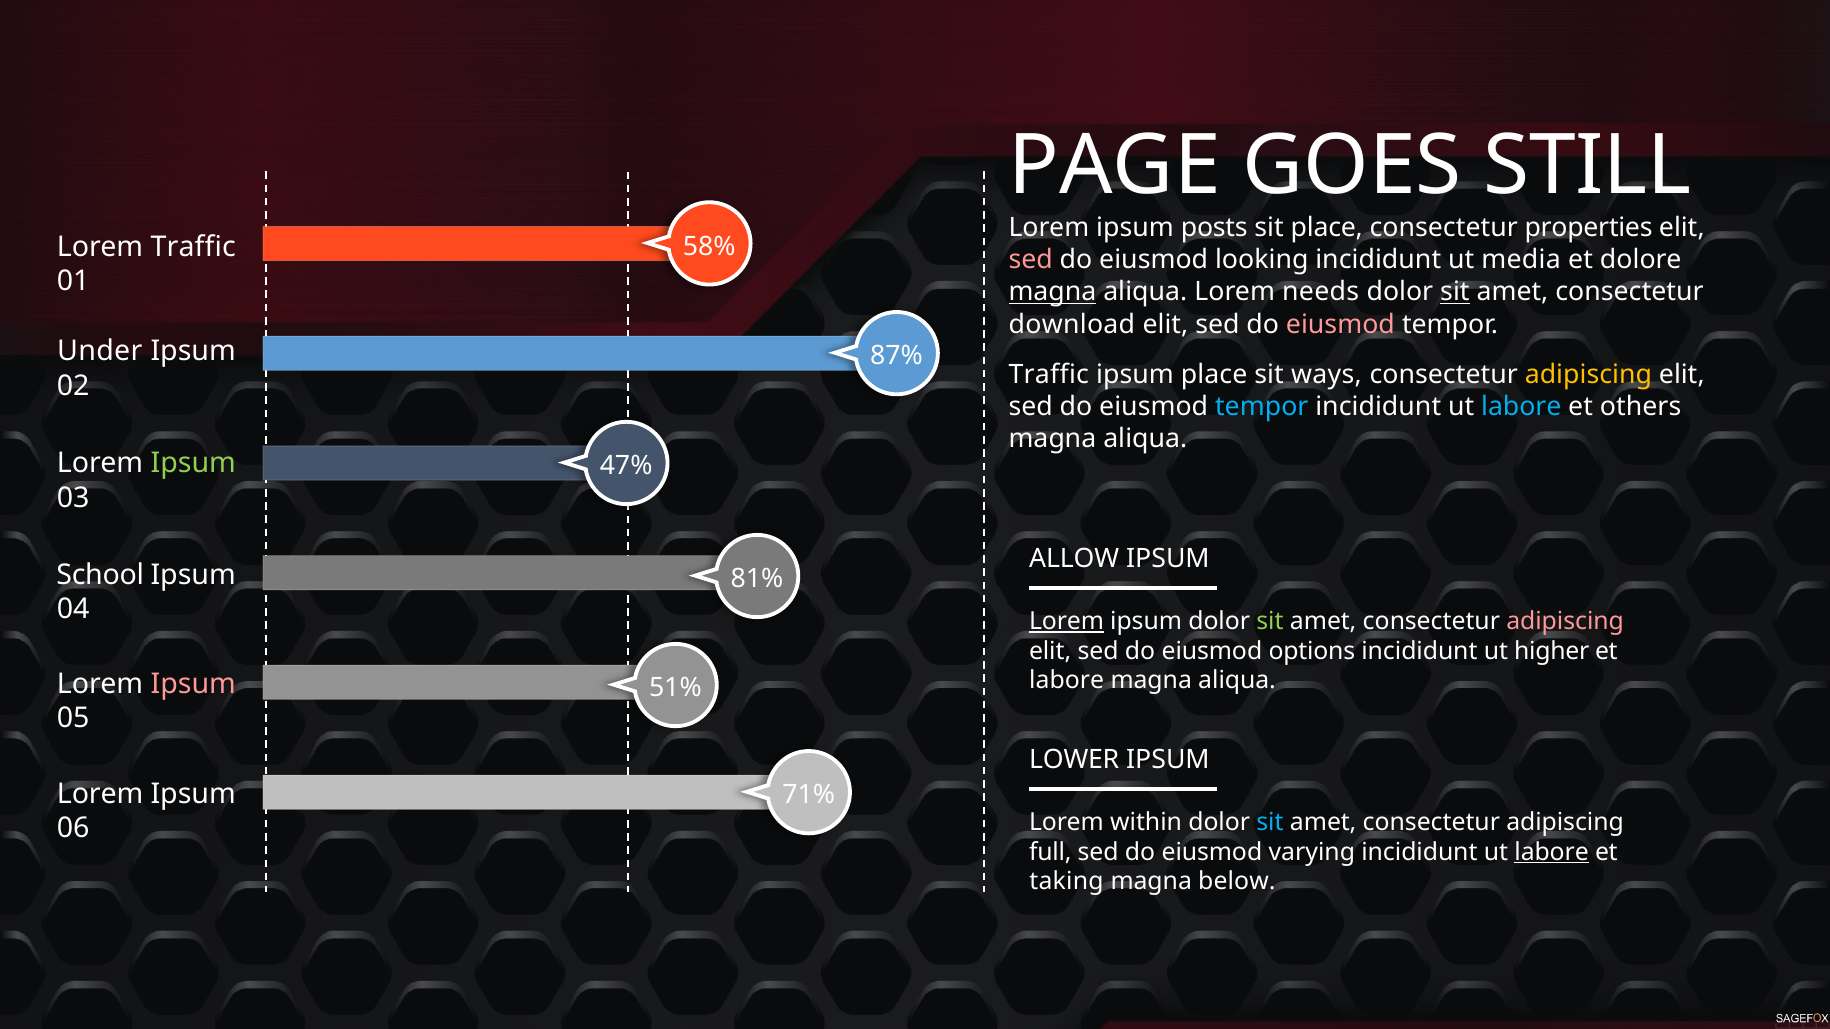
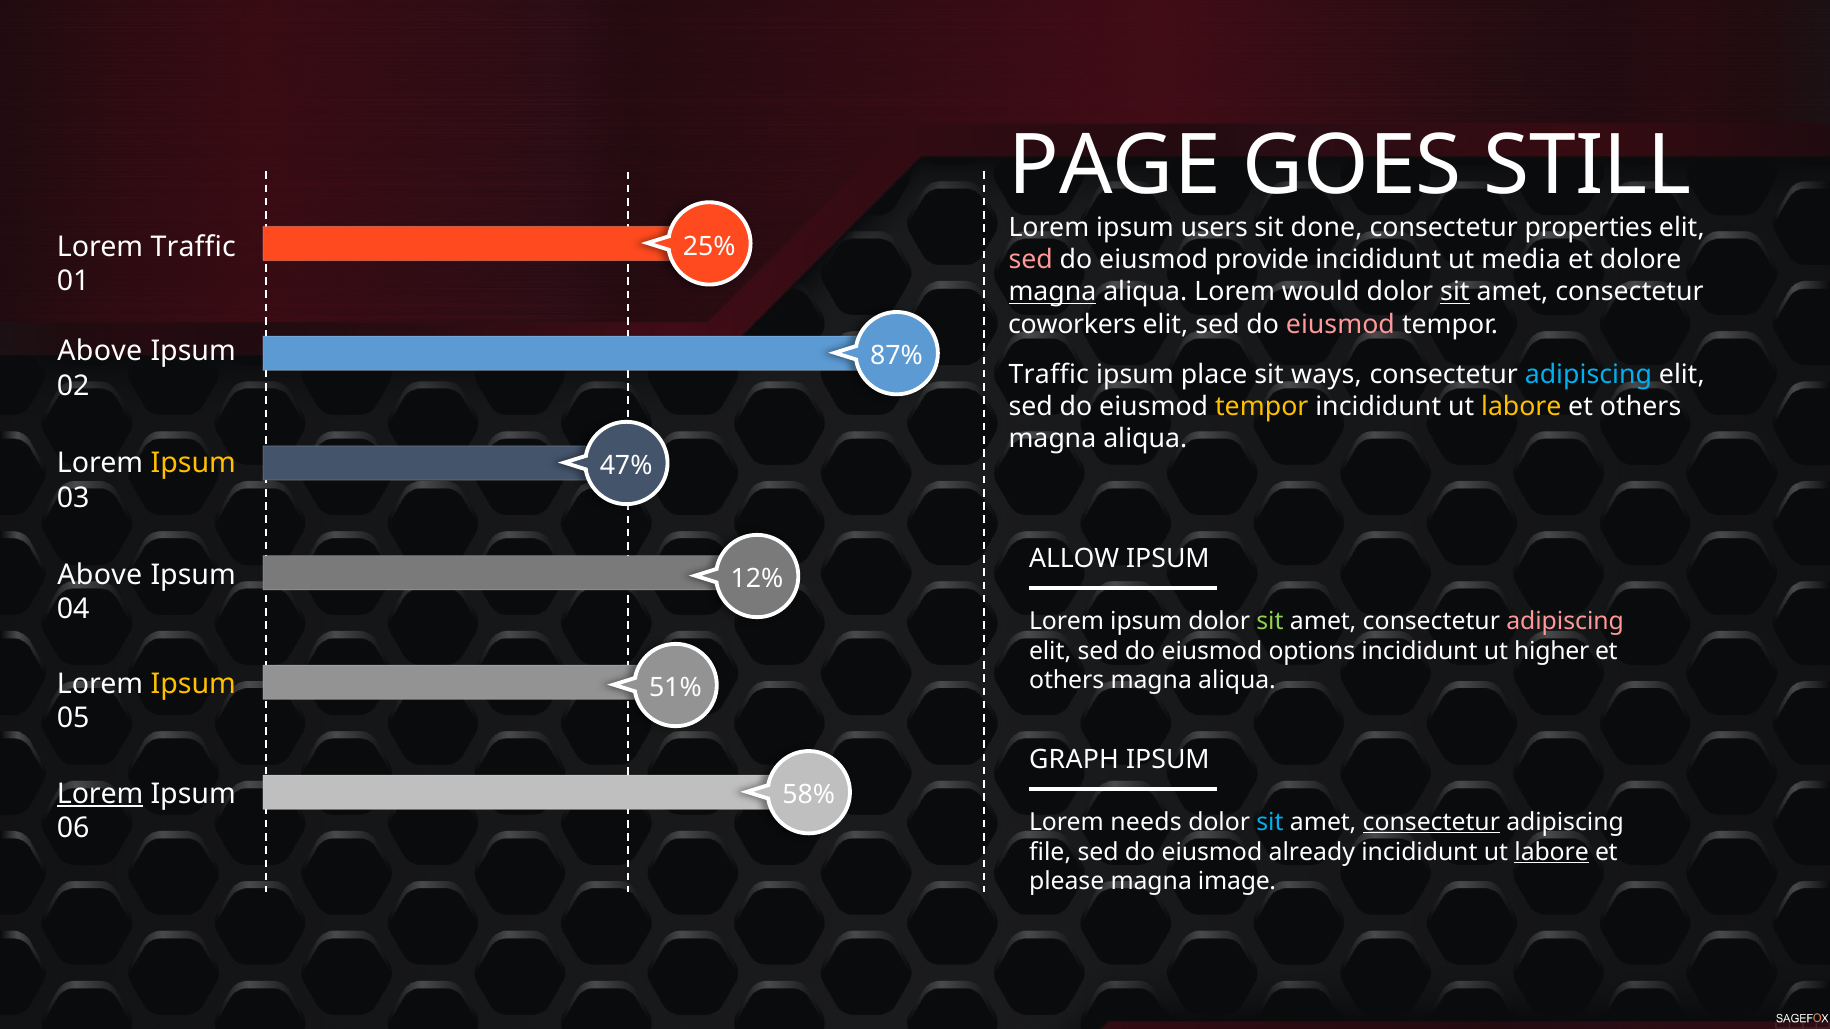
posts: posts -> users
sit place: place -> done
58%: 58% -> 25%
looking: looking -> provide
needs: needs -> would
download: download -> coworkers
Under at (100, 352): Under -> Above
adipiscing at (1588, 375) colour: yellow -> light blue
tempor at (1262, 407) colour: light blue -> yellow
labore at (1521, 407) colour: light blue -> yellow
Ipsum at (193, 464) colour: light green -> yellow
School at (100, 575): School -> Above
81%: 81% -> 12%
Lorem at (1067, 621) underline: present -> none
labore at (1067, 681): labore -> others
Ipsum at (193, 684) colour: pink -> yellow
LOWER: LOWER -> GRAPH
Lorem at (100, 794) underline: none -> present
71%: 71% -> 58%
within: within -> needs
consectetur at (1431, 822) underline: none -> present
full: full -> file
varying: varying -> already
taking: taking -> please
below: below -> image
